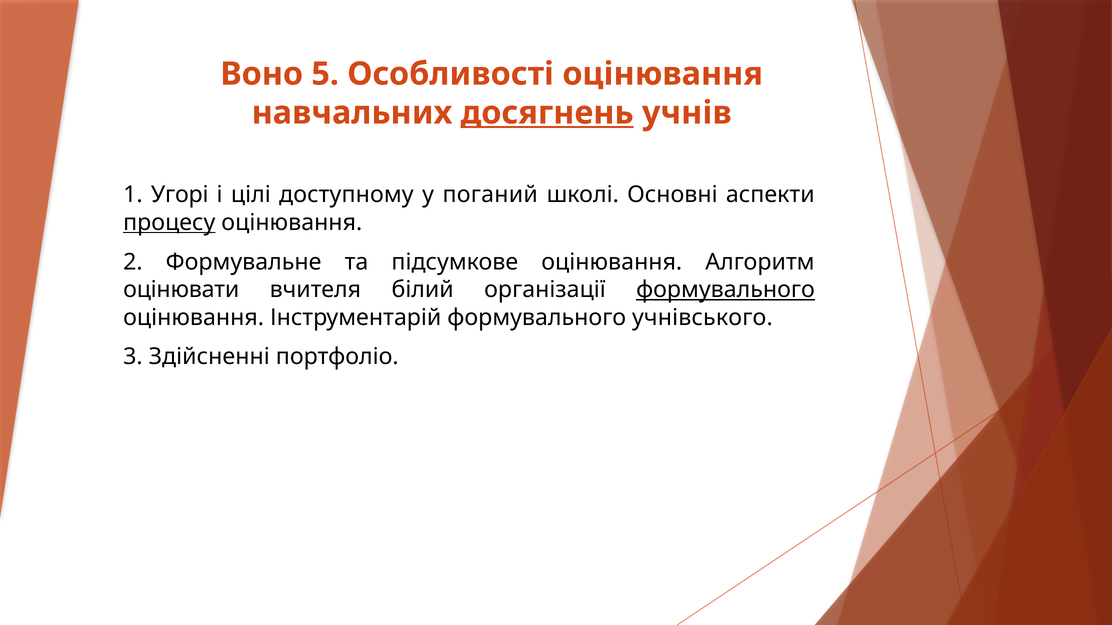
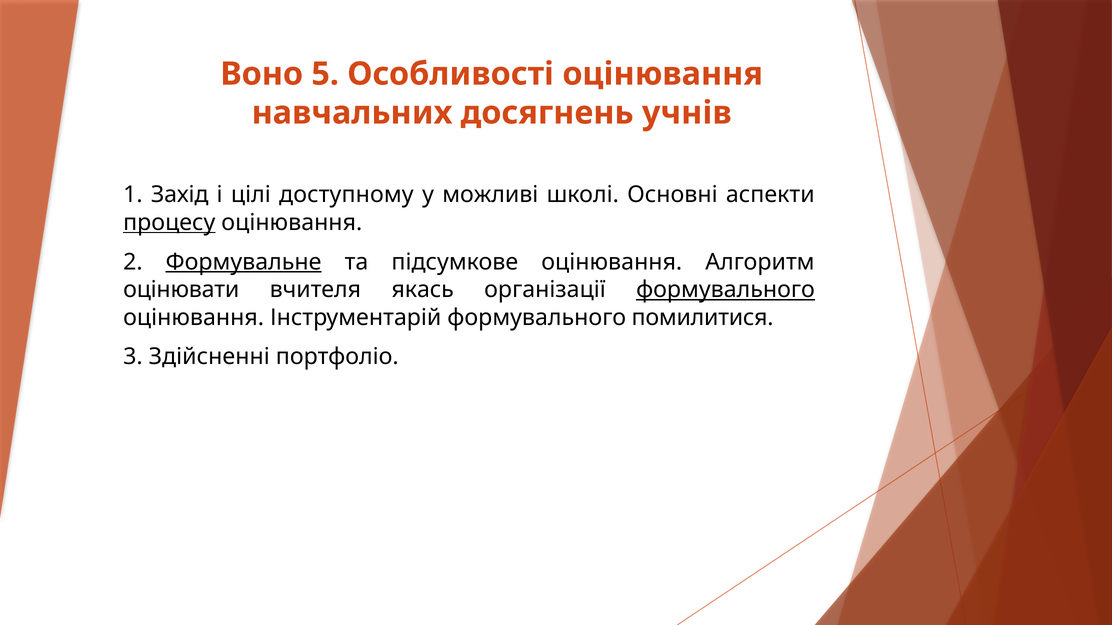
досягнень underline: present -> none
Угорі: Угорі -> Захід
поганий: поганий -> можливі
Формувальне underline: none -> present
білий: білий -> якась
учнівського: учнівського -> помилитися
